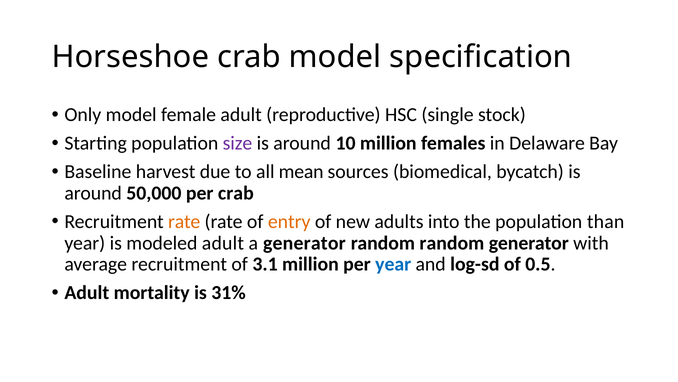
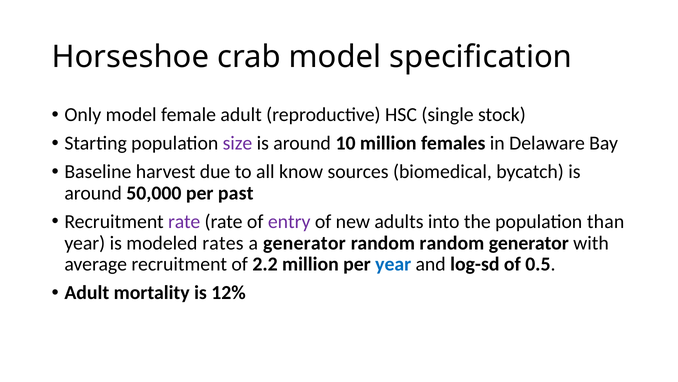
mean: mean -> know
per crab: crab -> past
rate at (184, 221) colour: orange -> purple
entry colour: orange -> purple
modeled adult: adult -> rates
3.1: 3.1 -> 2.2
31%: 31% -> 12%
